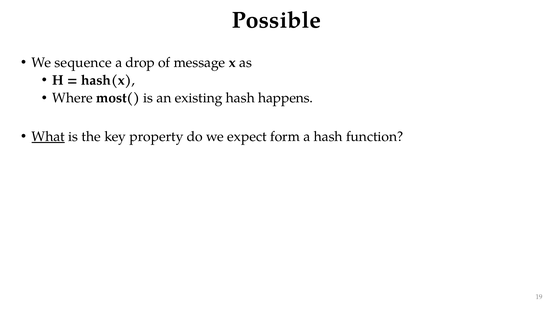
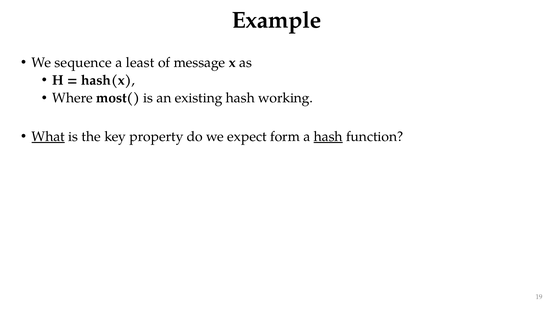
Possible: Possible -> Example
drop: drop -> least
happens: happens -> working
hash at (328, 137) underline: none -> present
